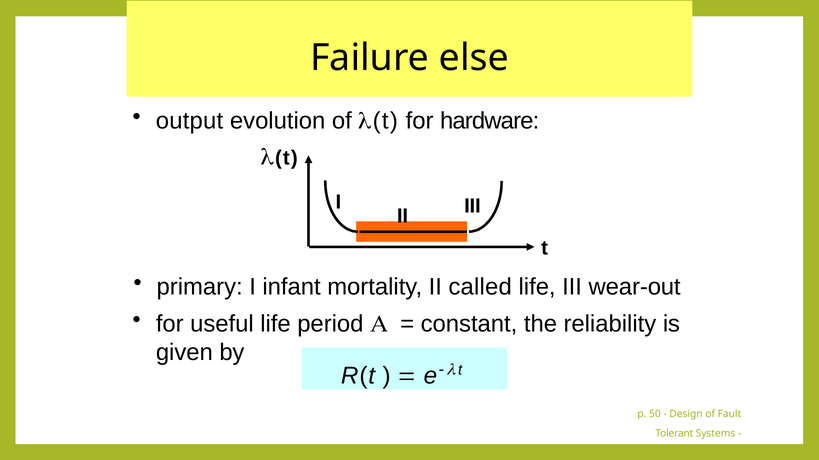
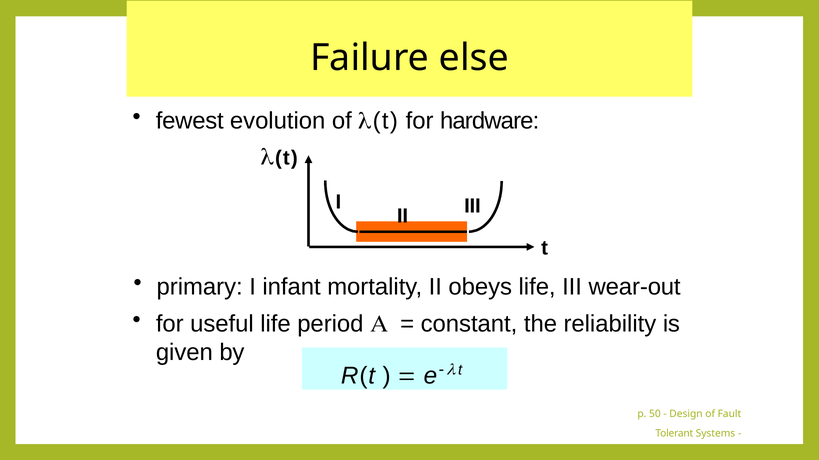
output: output -> fewest
called: called -> obeys
